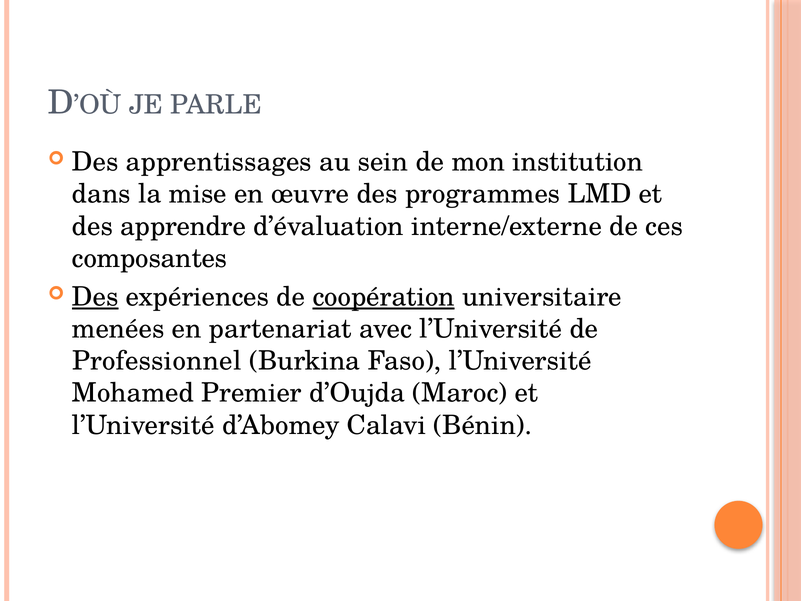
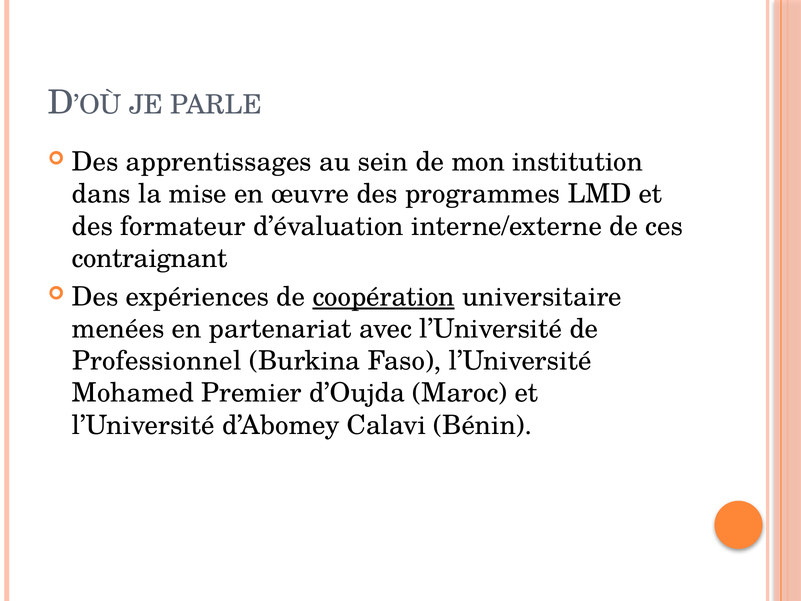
apprendre: apprendre -> formateur
composantes: composantes -> contraignant
Des at (95, 297) underline: present -> none
